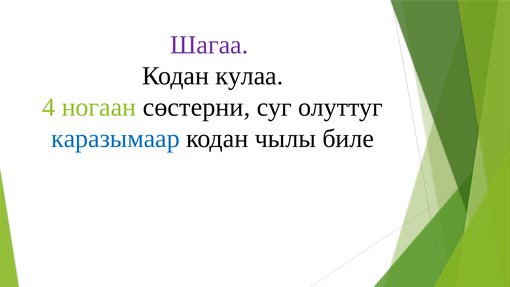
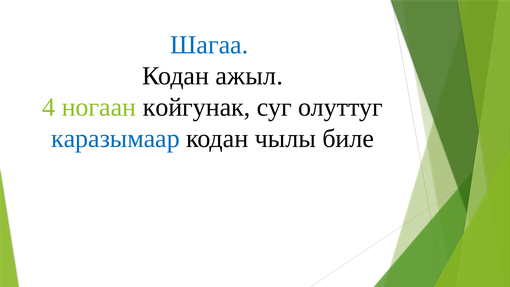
Шагаа colour: purple -> blue
кулаа: кулаа -> ажыл
сөстерни: сөстерни -> койгунак
